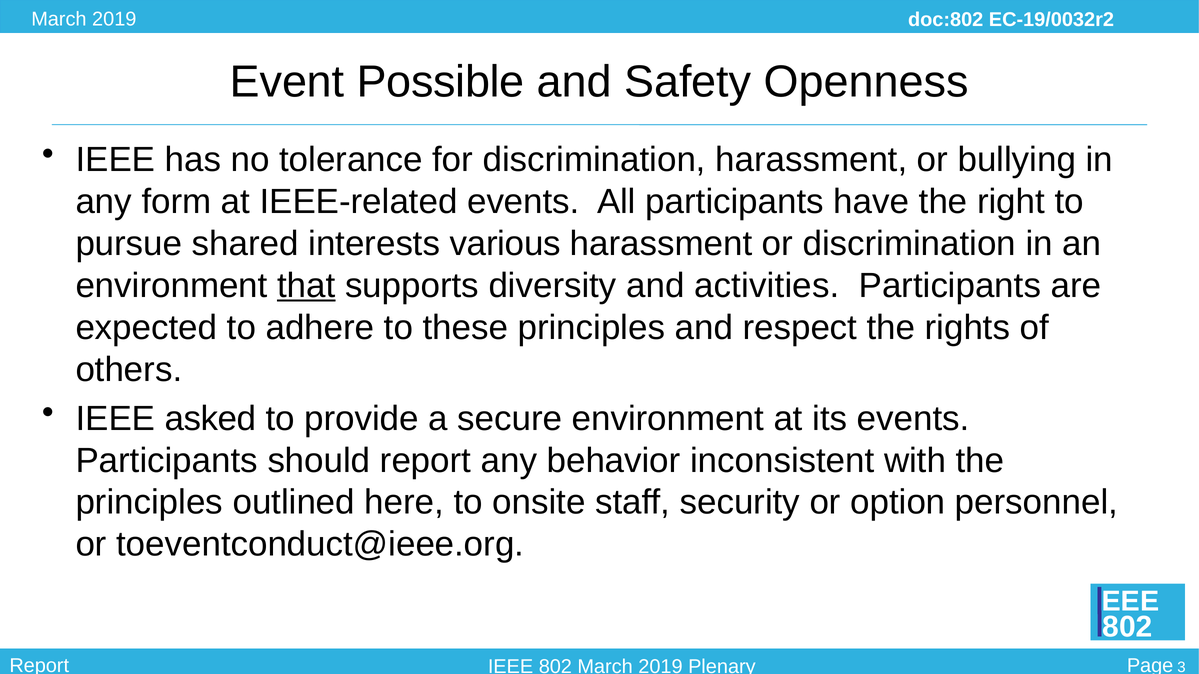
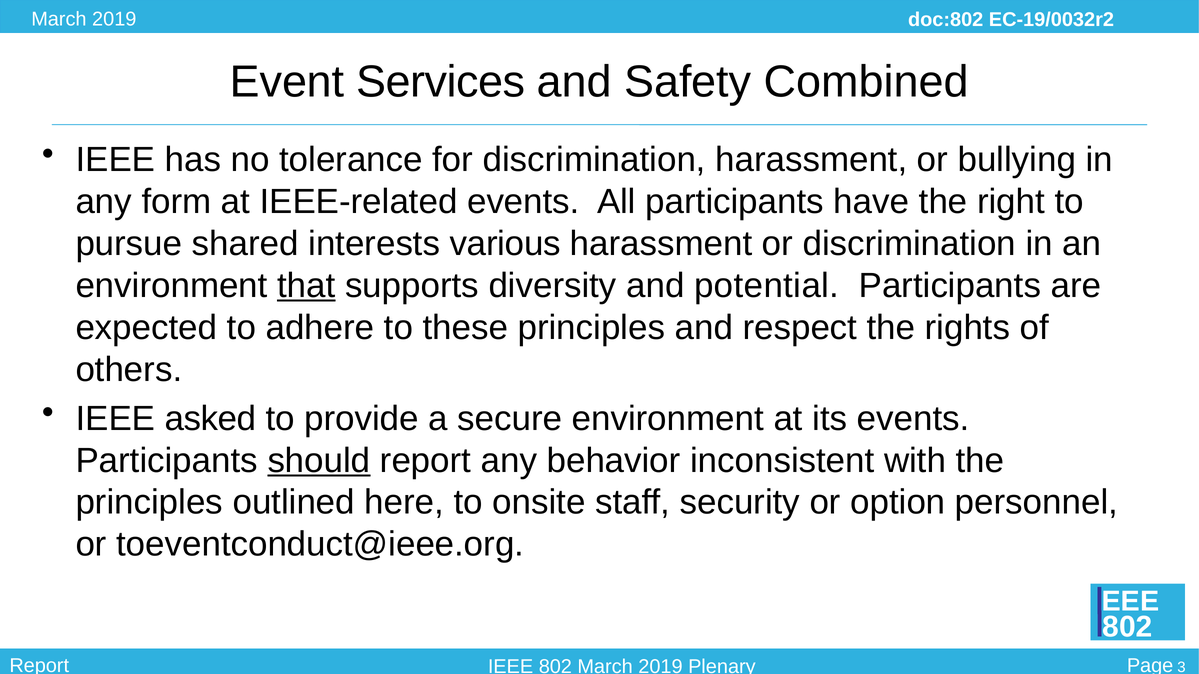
Possible: Possible -> Services
Openness: Openness -> Combined
activities: activities -> potential
should underline: none -> present
